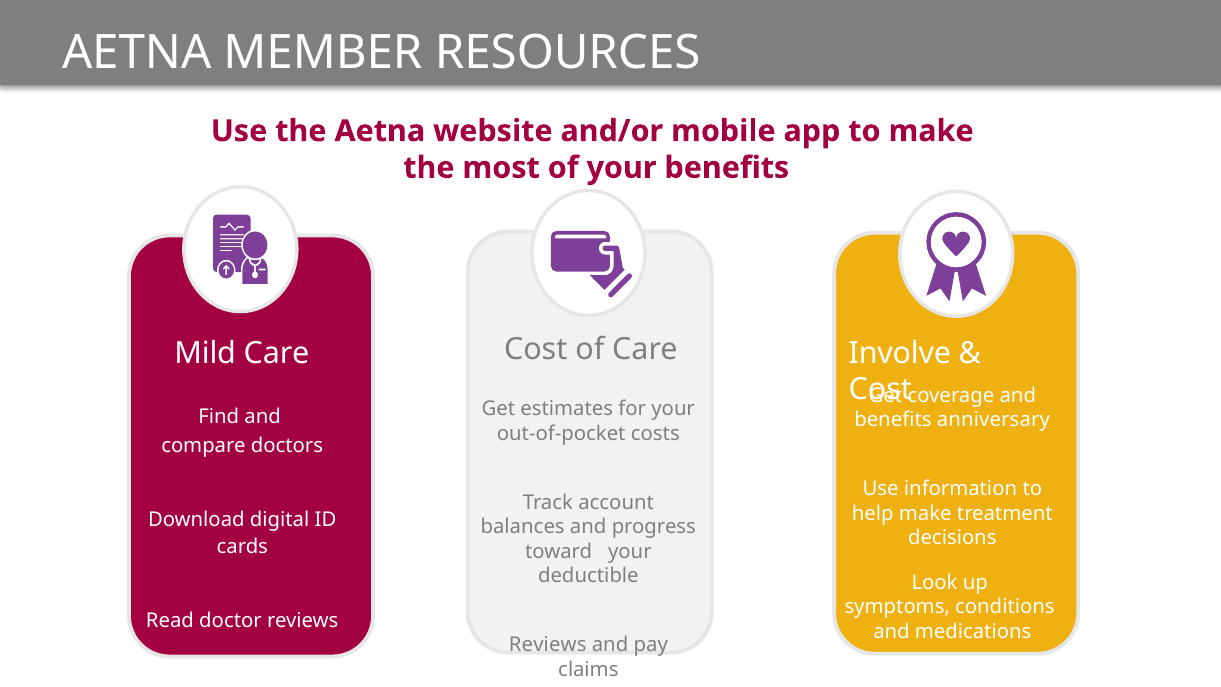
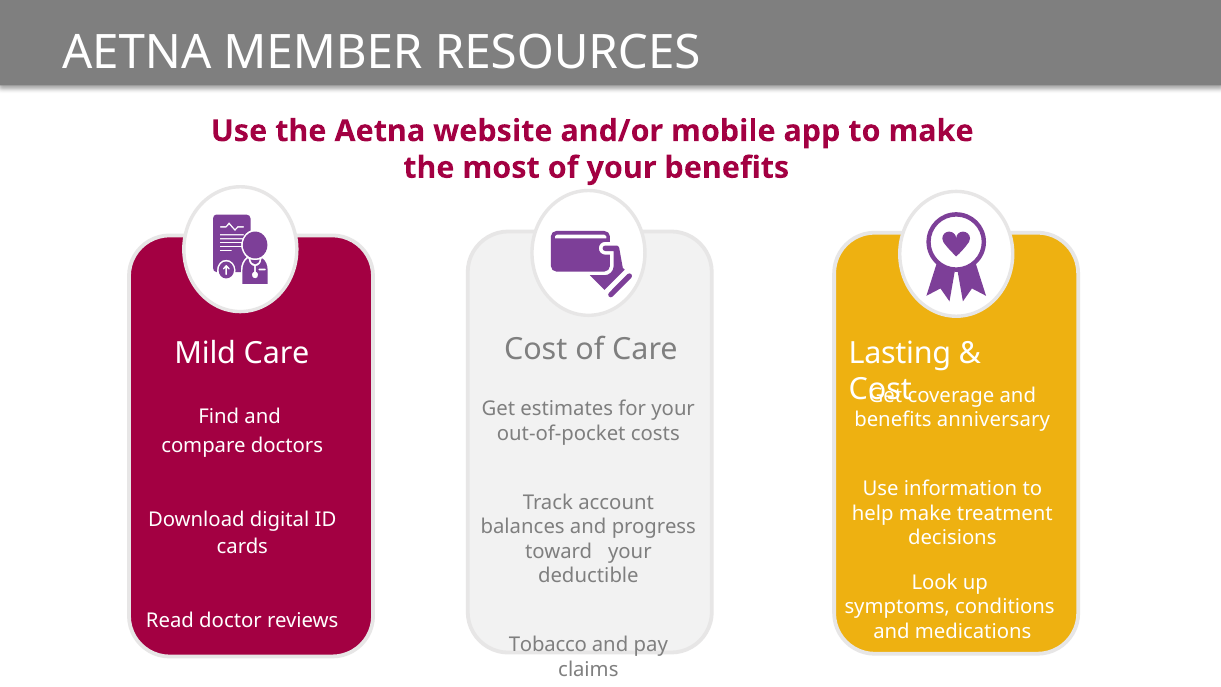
Involve: Involve -> Lasting
Reviews at (548, 645): Reviews -> Tobacco
